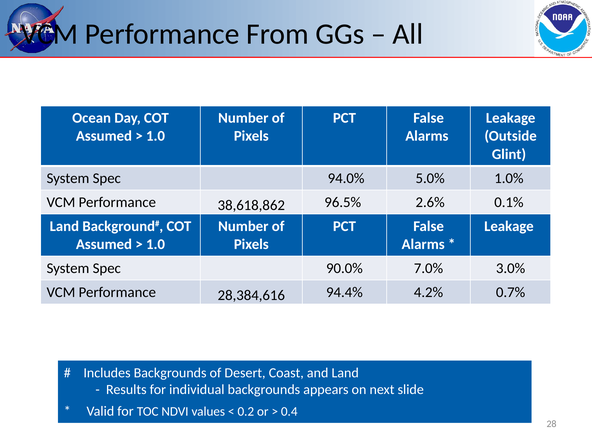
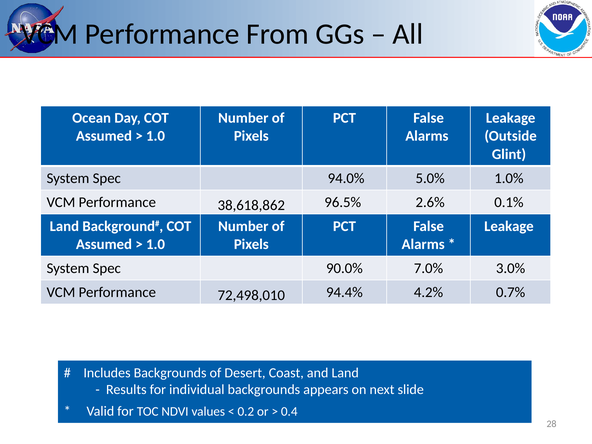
28,384,616: 28,384,616 -> 72,498,010
